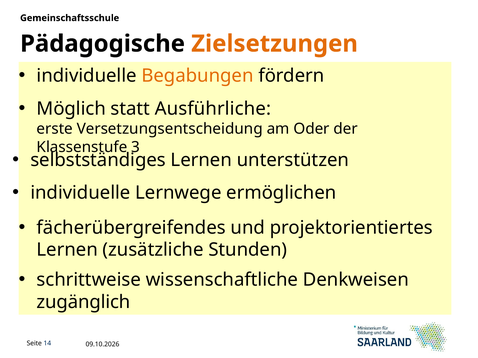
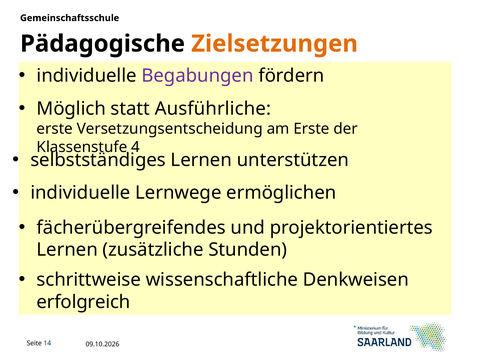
Begabungen colour: orange -> purple
am Oder: Oder -> Erste
3: 3 -> 4
zugänglich: zugänglich -> erfolgreich
